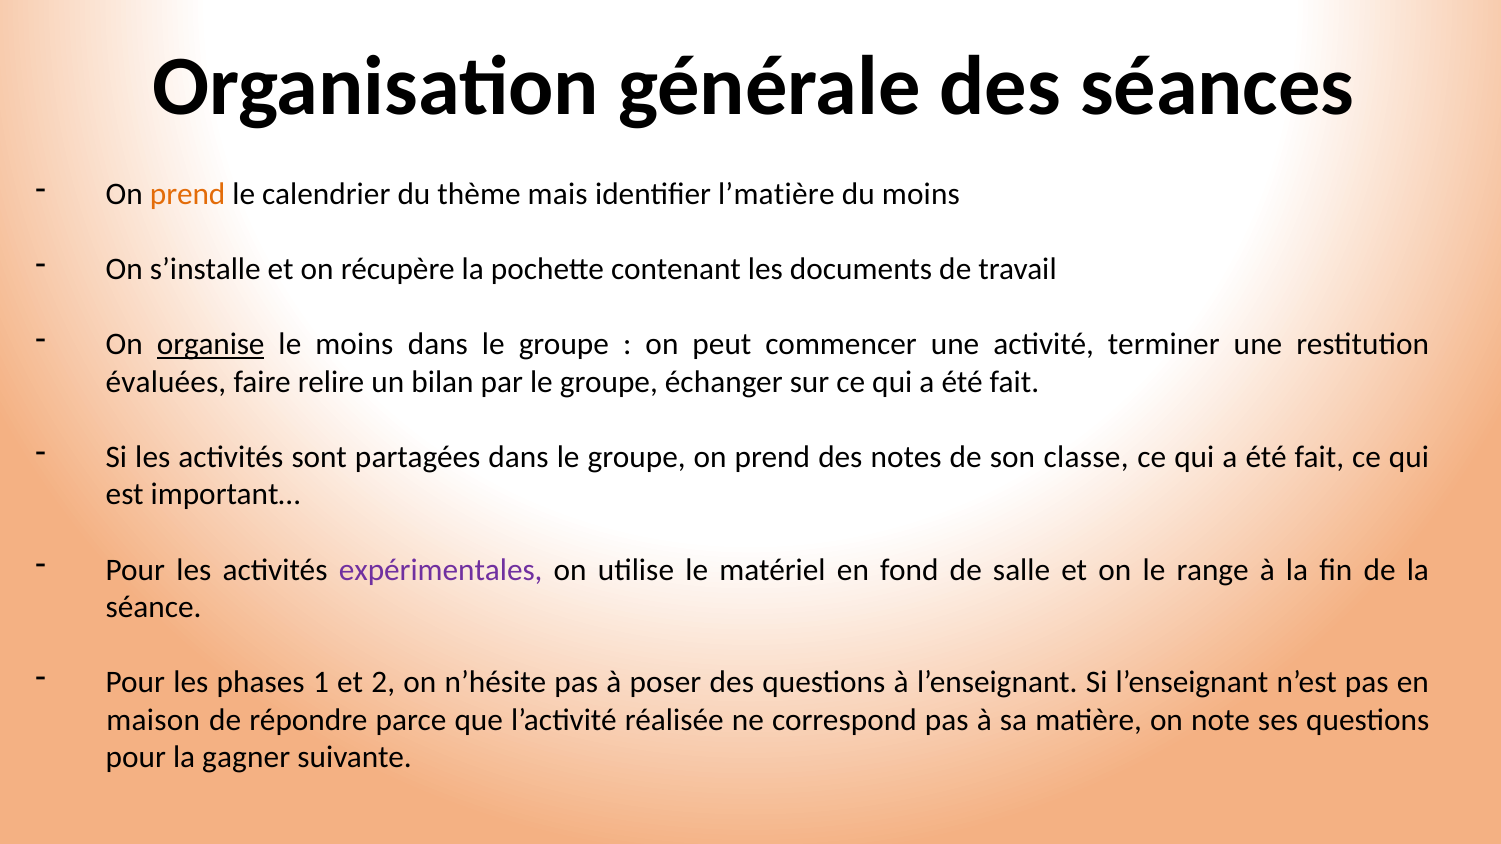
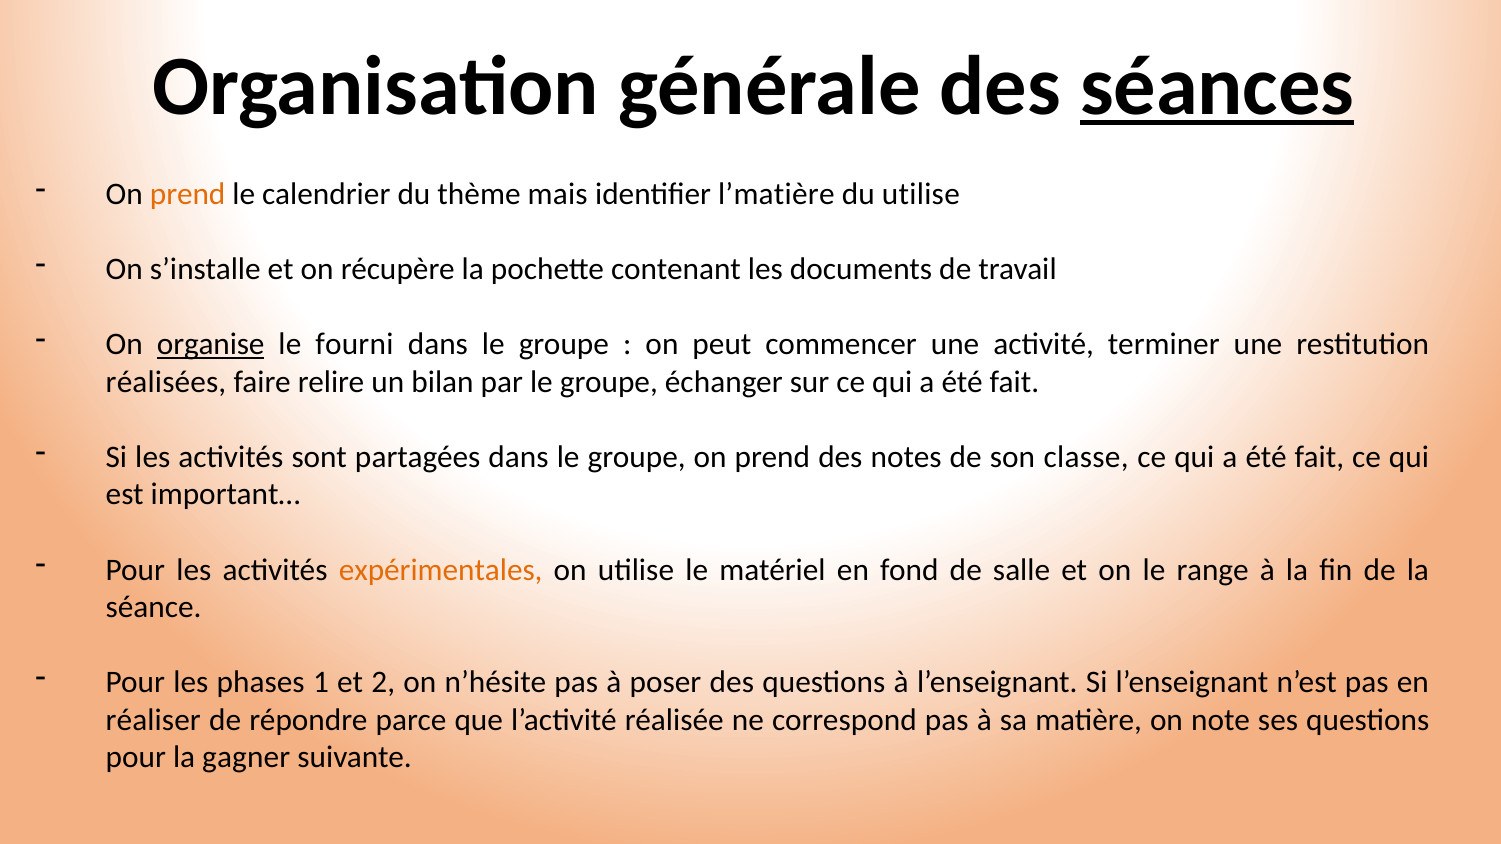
séances underline: none -> present
du moins: moins -> utilise
le moins: moins -> fourni
évaluées: évaluées -> réalisées
expérimentales colour: purple -> orange
maison: maison -> réaliser
